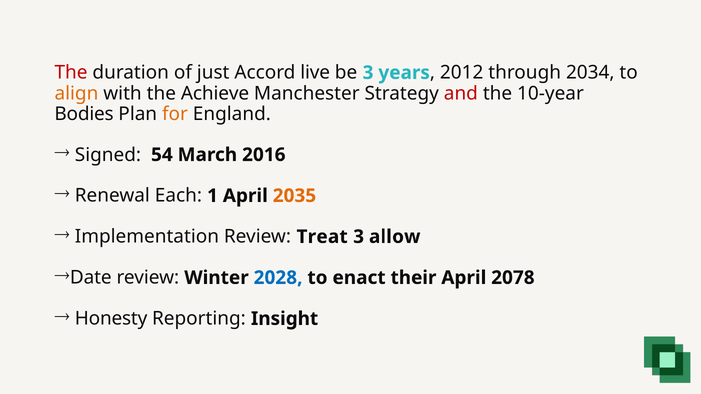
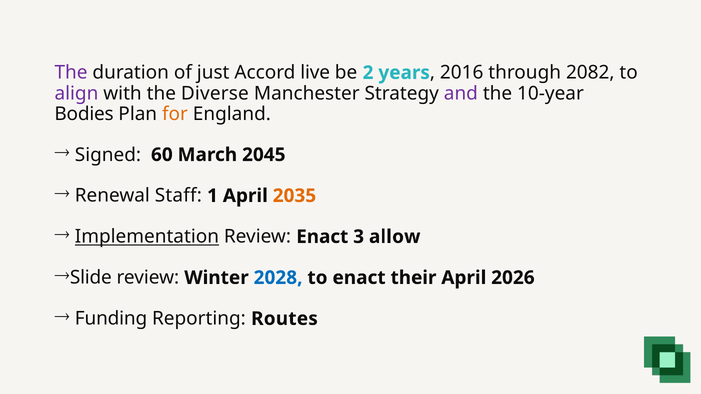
The at (71, 73) colour: red -> purple
be 3: 3 -> 2
2012: 2012 -> 2016
2034: 2034 -> 2082
align colour: orange -> purple
Achieve: Achieve -> Diverse
and colour: red -> purple
54: 54 -> 60
2016: 2016 -> 2045
Each: Each -> Staff
Implementation underline: none -> present
Review Treat: Treat -> Enact
Date: Date -> Slide
2078: 2078 -> 2026
Honesty: Honesty -> Funding
Insight: Insight -> Routes
